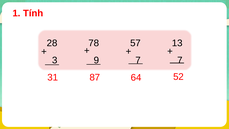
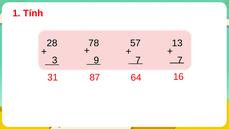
52: 52 -> 16
